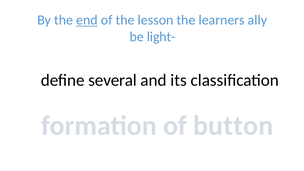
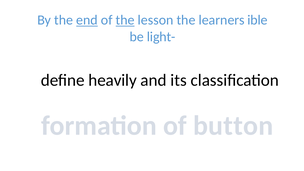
the at (125, 20) underline: none -> present
ally: ally -> ible
several: several -> heavily
